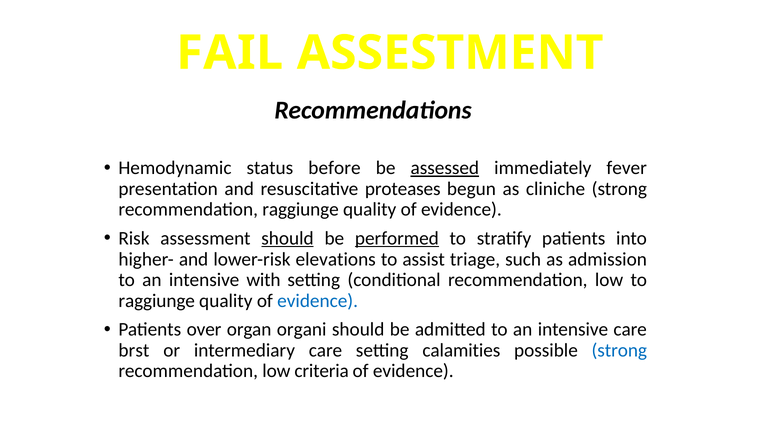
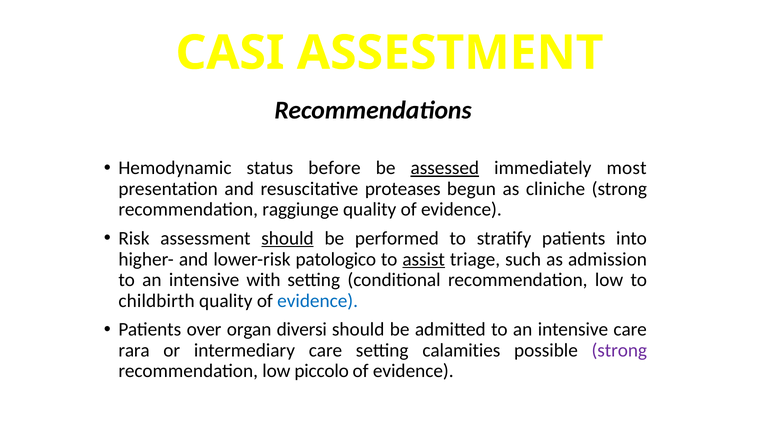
FAIL: FAIL -> CASI
fever: fever -> most
performed underline: present -> none
elevations: elevations -> patologico
assist underline: none -> present
raggiunge at (157, 301): raggiunge -> childbirth
organi: organi -> diversi
brst: brst -> rara
strong at (619, 350) colour: blue -> purple
criteria: criteria -> piccolo
